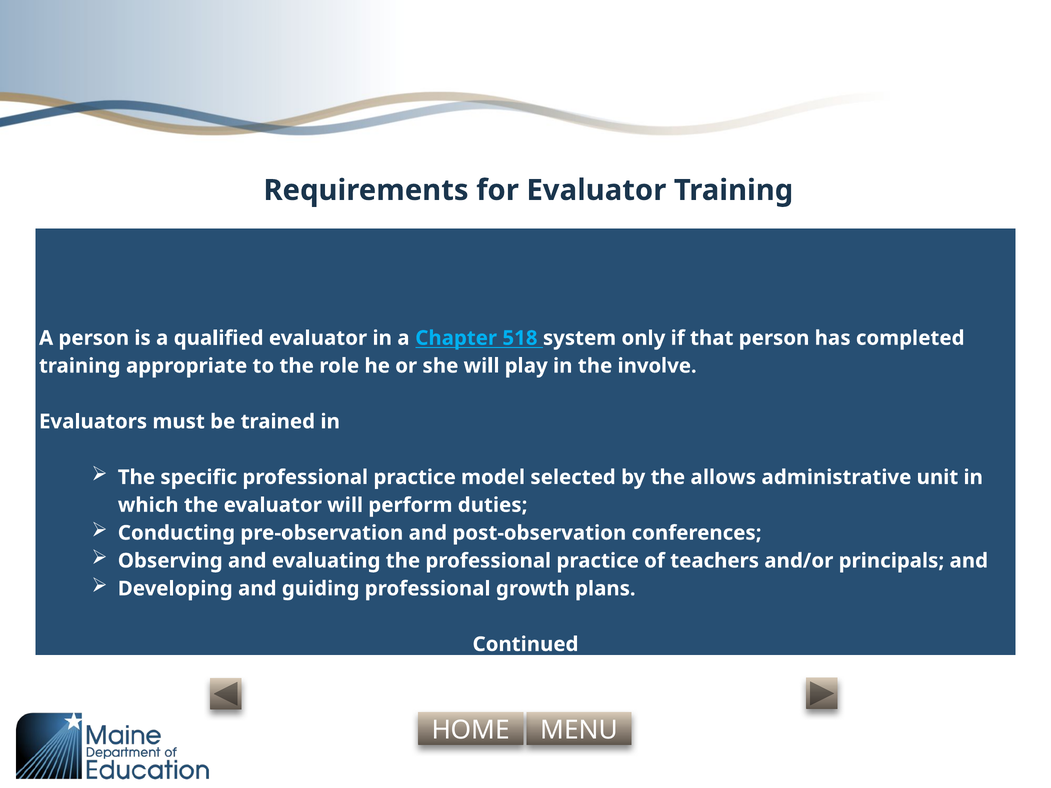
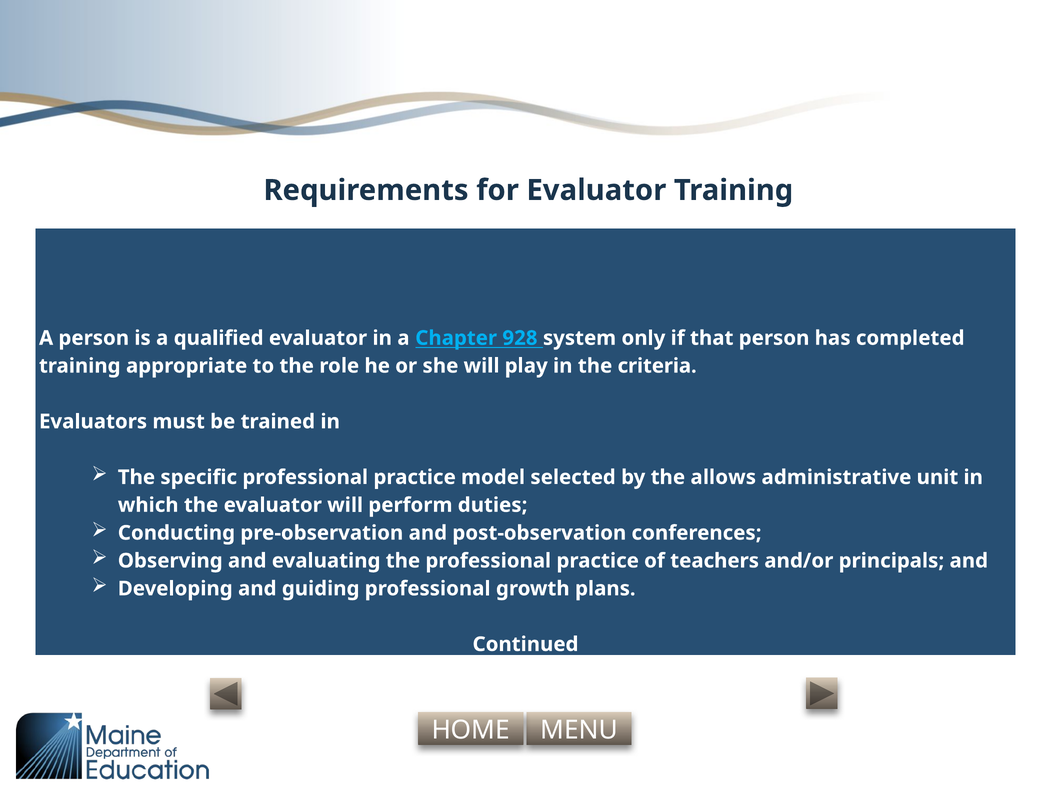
518: 518 -> 928
involve: involve -> criteria
